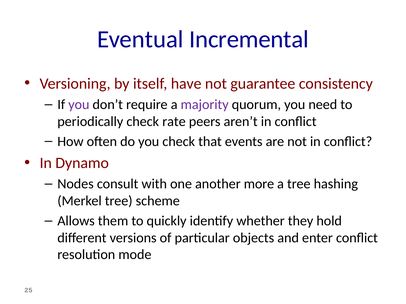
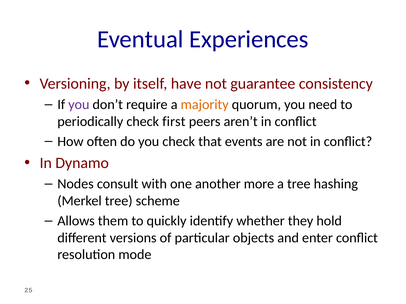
Incremental: Incremental -> Experiences
majority colour: purple -> orange
rate: rate -> first
